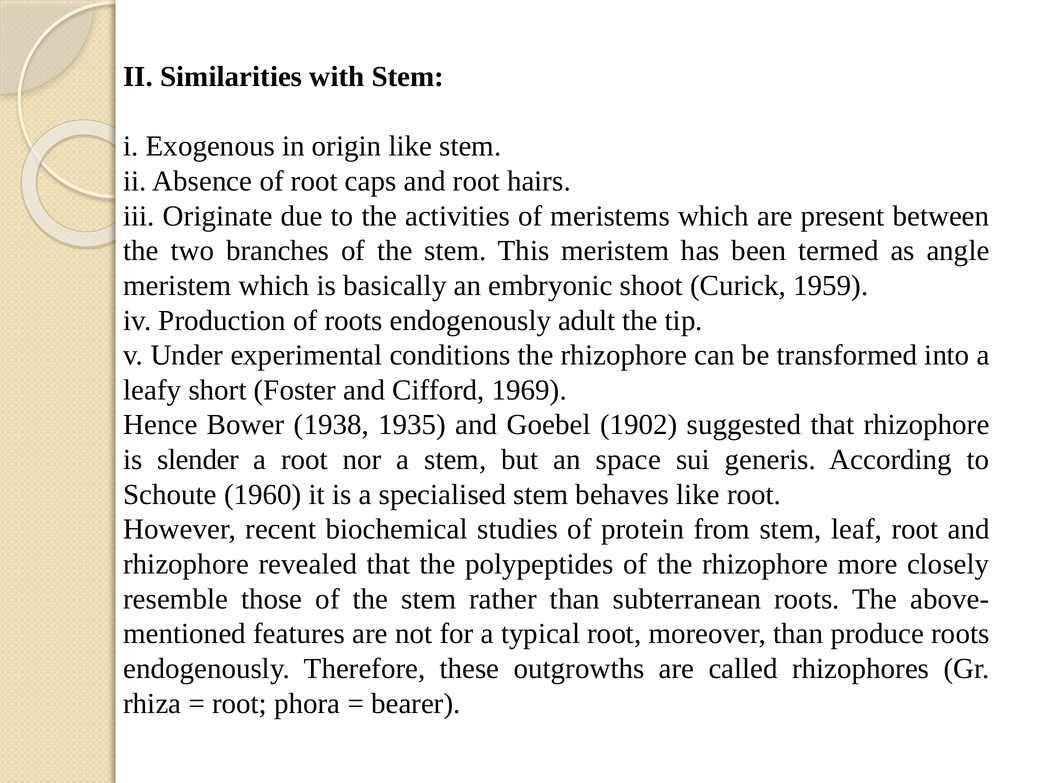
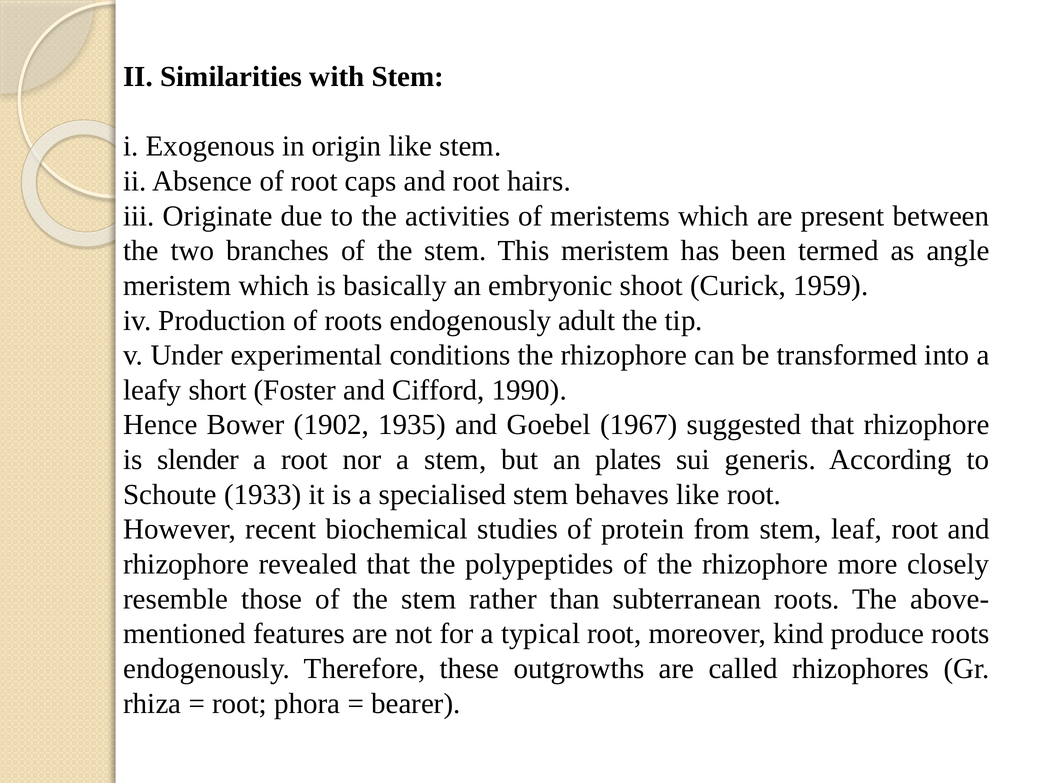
1969: 1969 -> 1990
1938: 1938 -> 1902
1902: 1902 -> 1967
space: space -> plates
1960: 1960 -> 1933
moreover than: than -> kind
